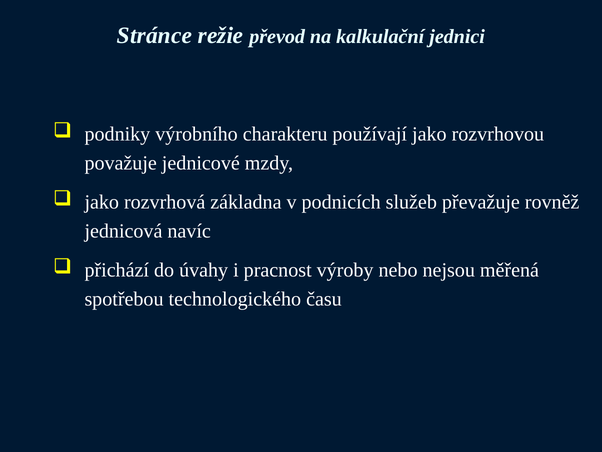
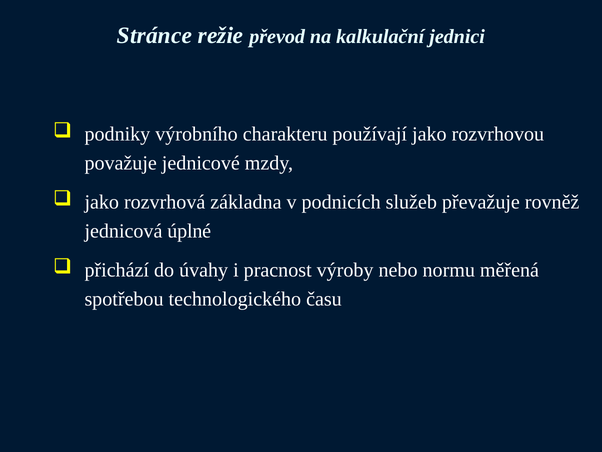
navíc: navíc -> úplné
nejsou: nejsou -> normu
